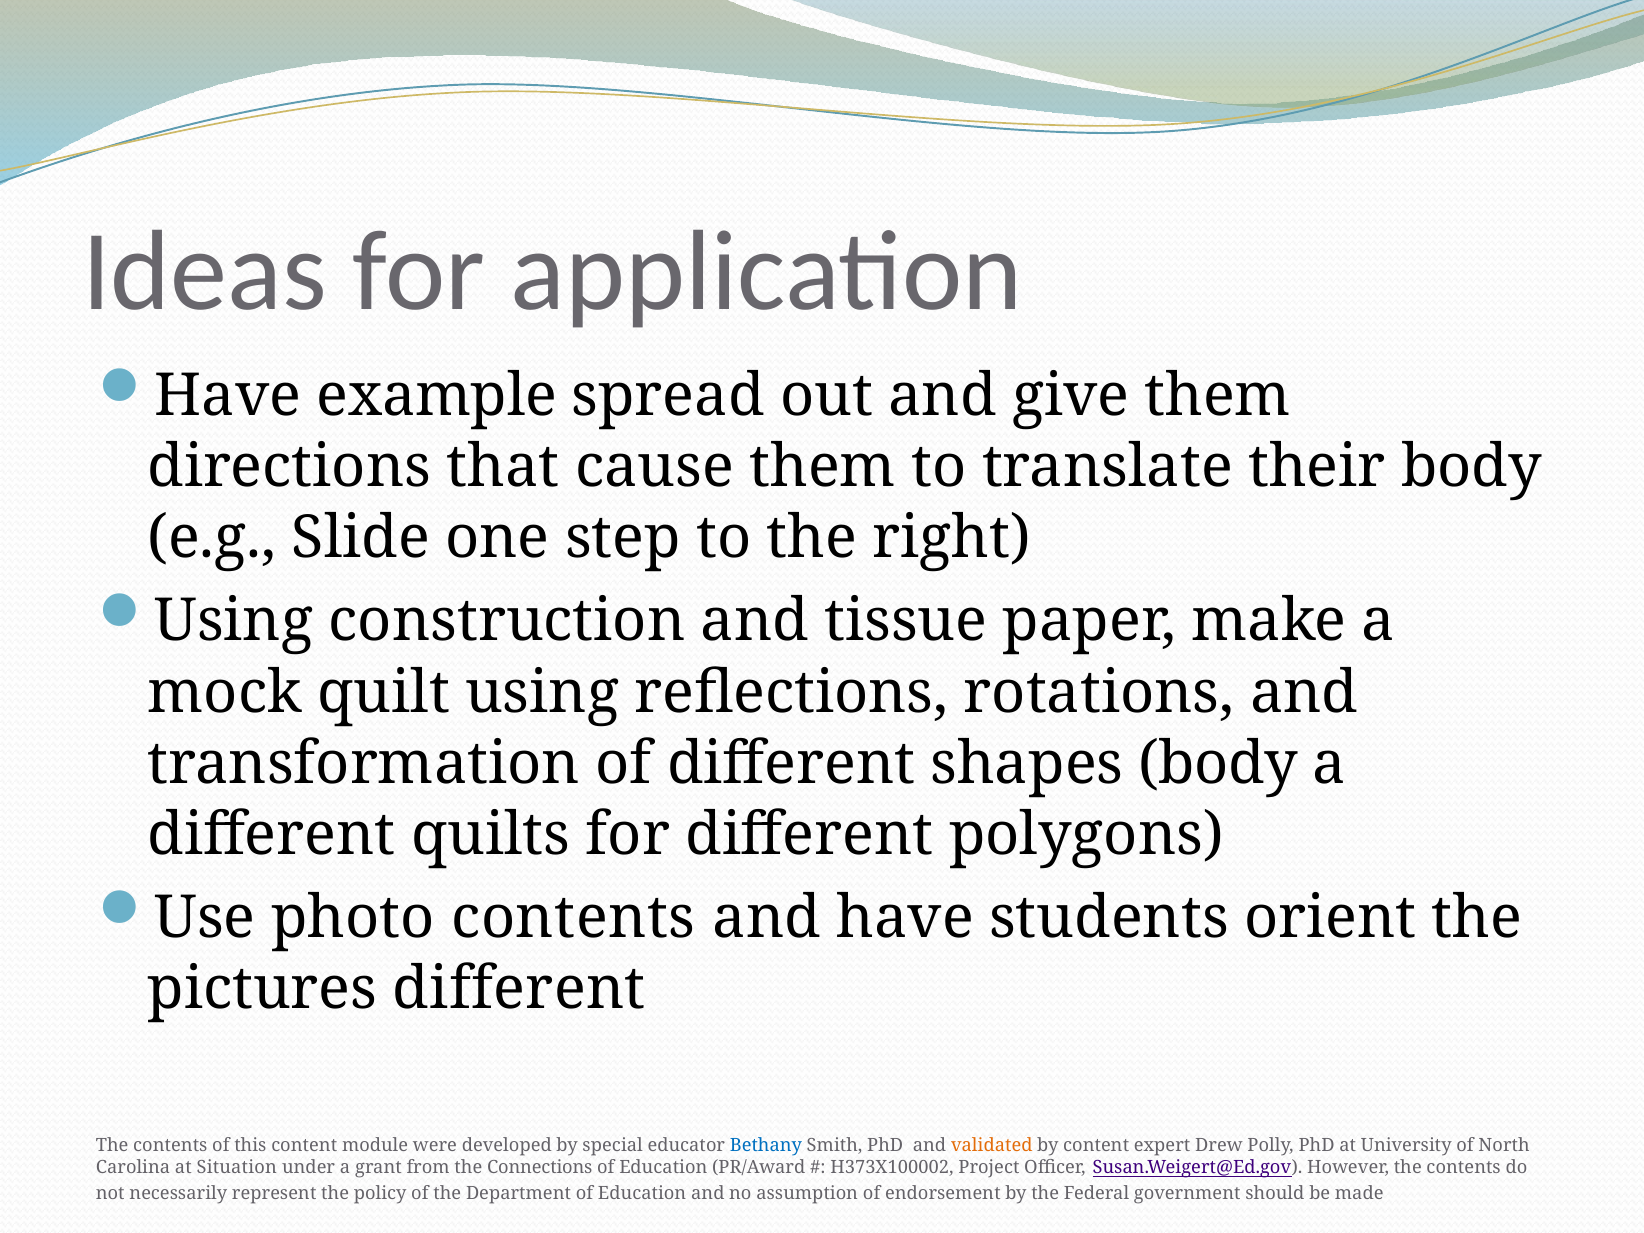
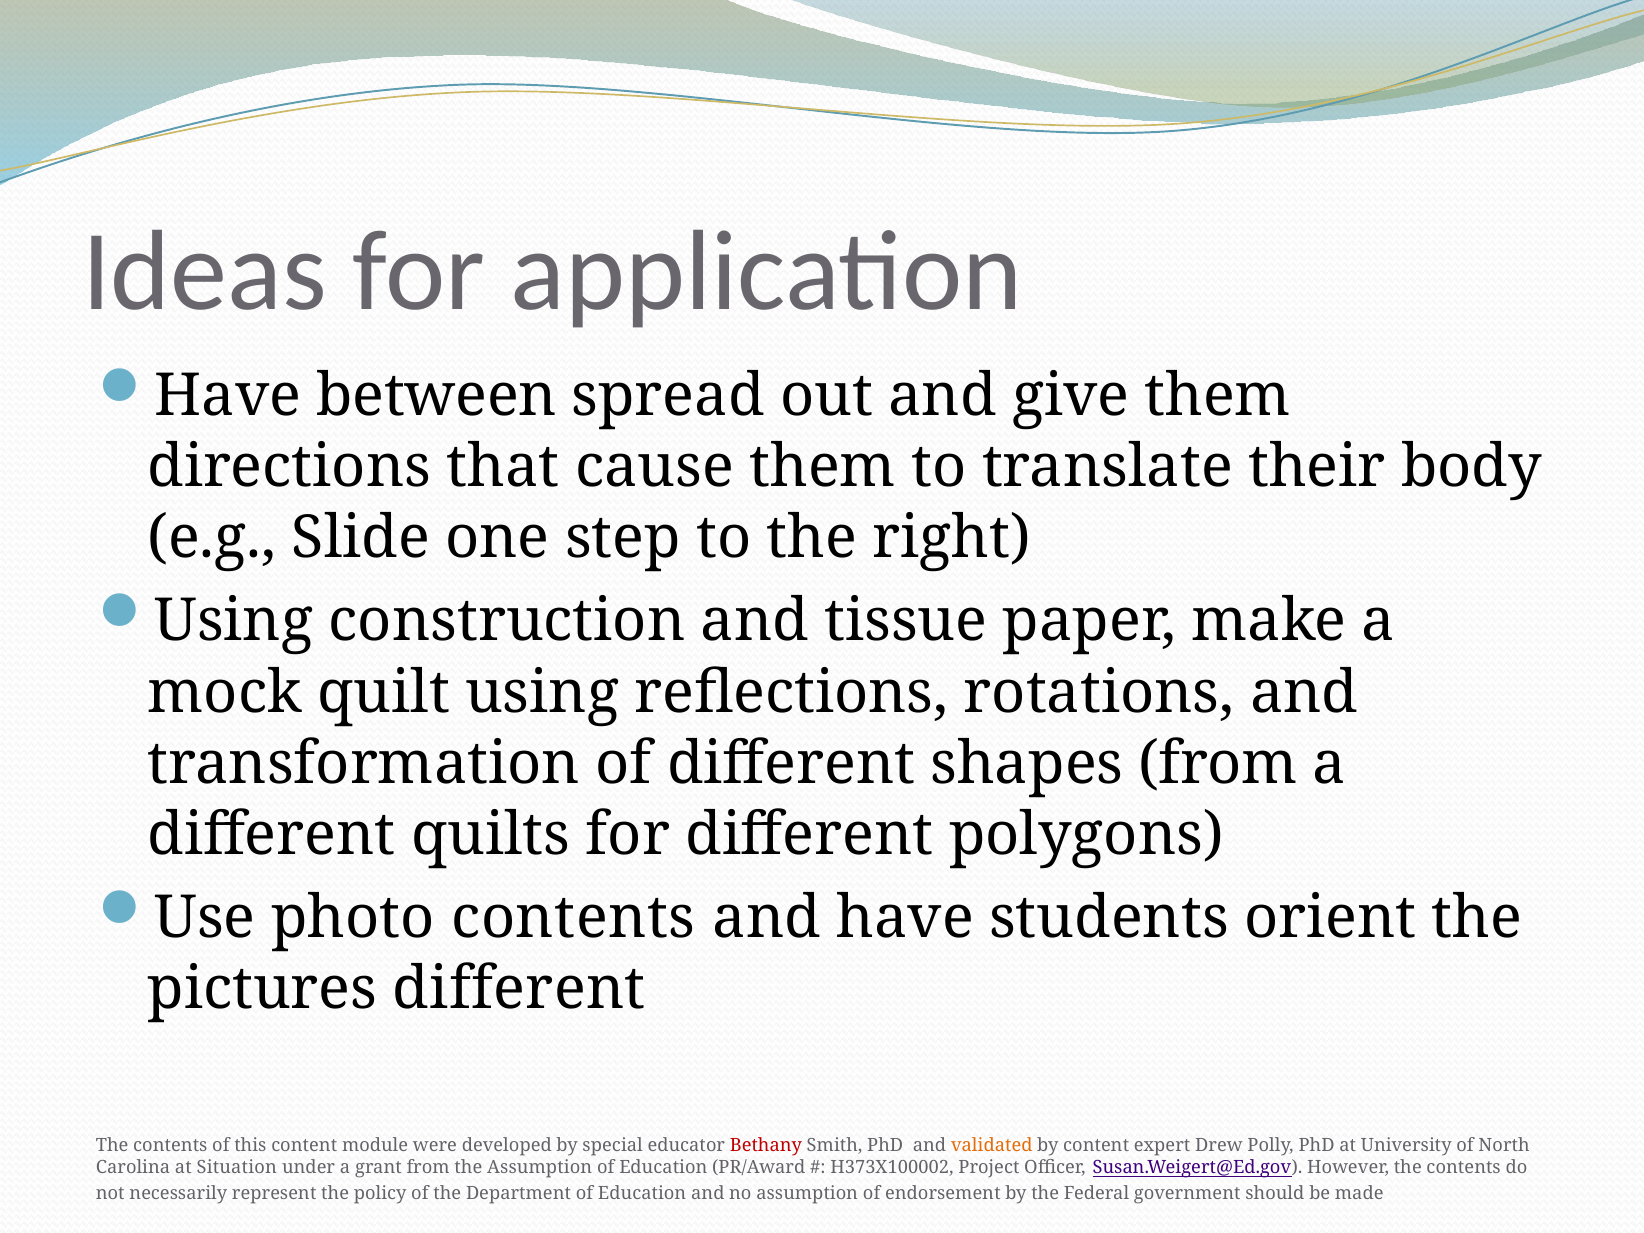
example: example -> between
shapes body: body -> from
Bethany colour: blue -> red
the Connections: Connections -> Assumption
